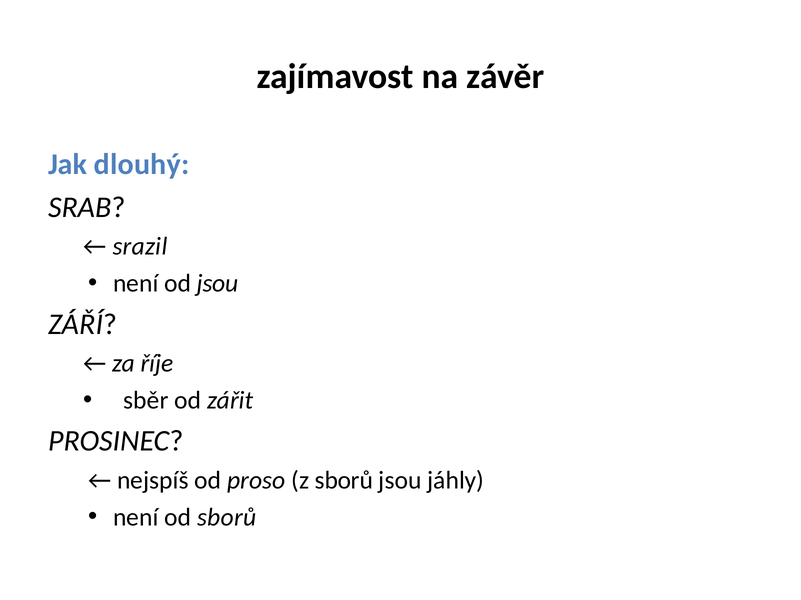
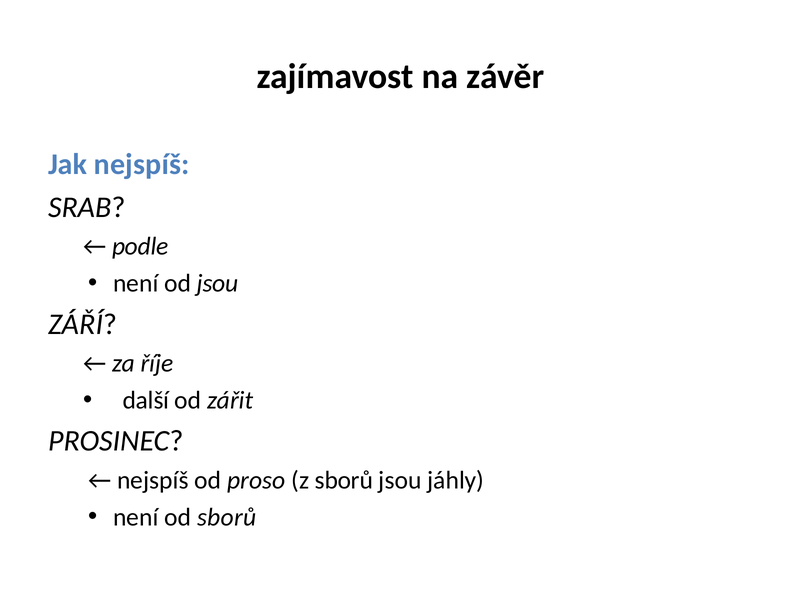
Jak dlouhý: dlouhý -> nejspíš
srazil: srazil -> podle
sběr: sběr -> další
